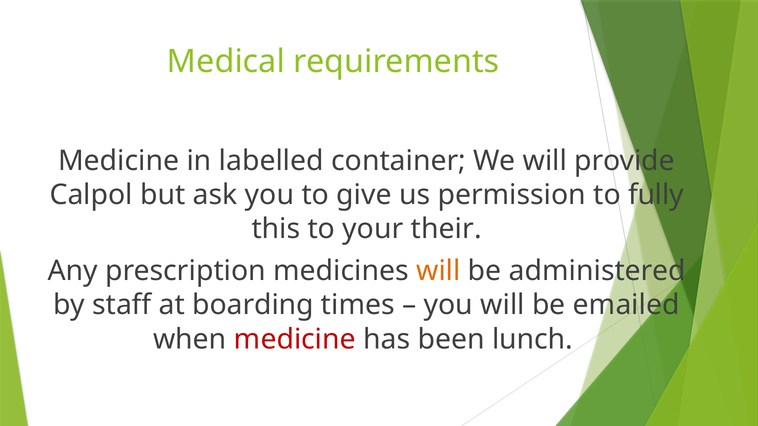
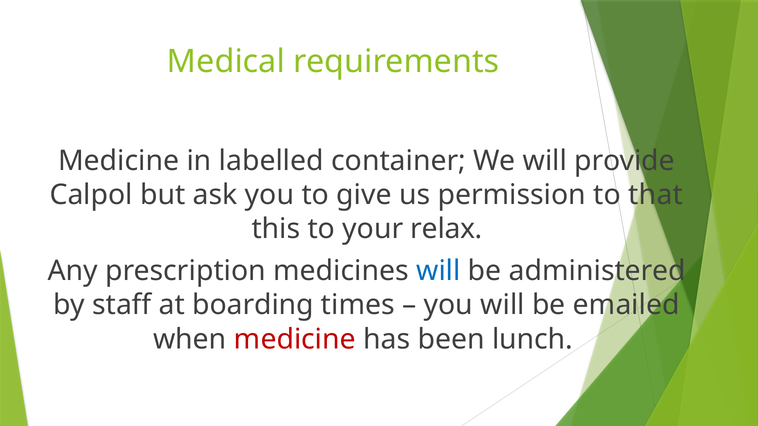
fully: fully -> that
their: their -> relax
will at (438, 271) colour: orange -> blue
